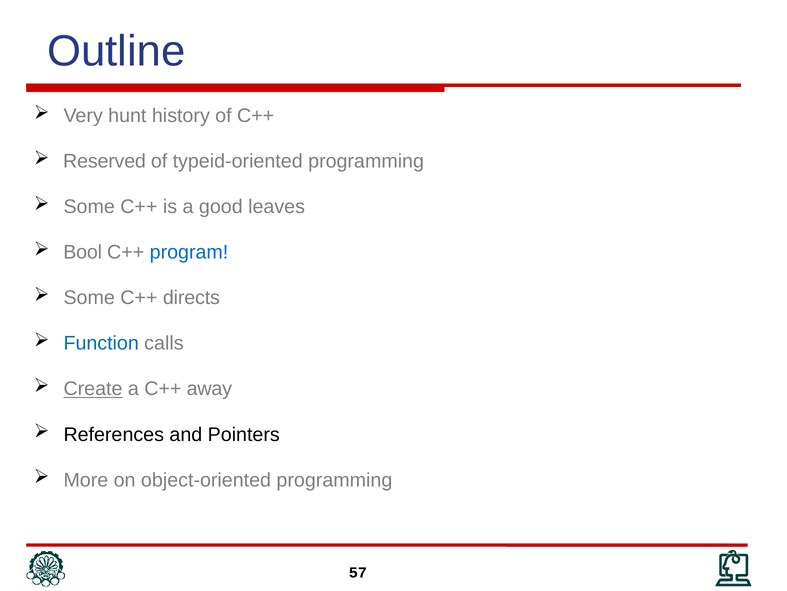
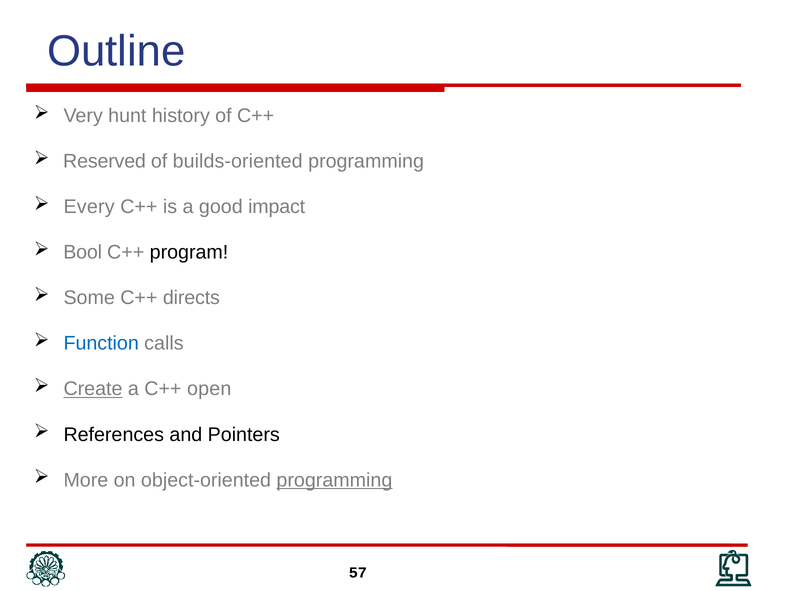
typeid-oriented: typeid-oriented -> builds-oriented
Some at (89, 207): Some -> Every
leaves: leaves -> impact
program colour: blue -> black
away: away -> open
programming at (334, 479) underline: none -> present
